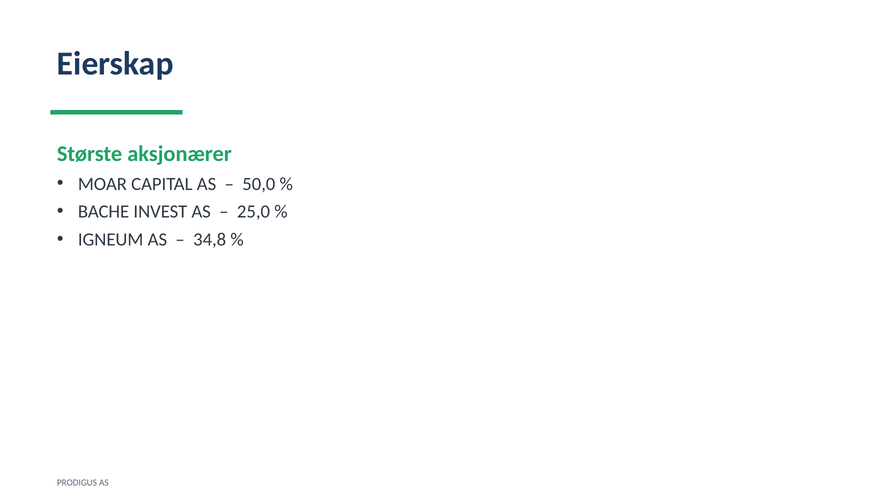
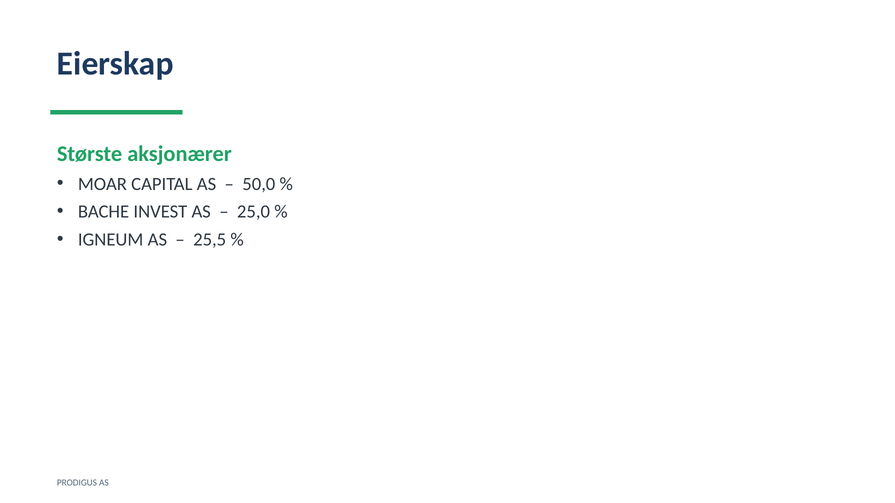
34,8: 34,8 -> 25,5
